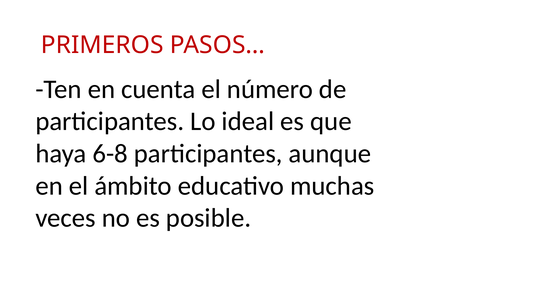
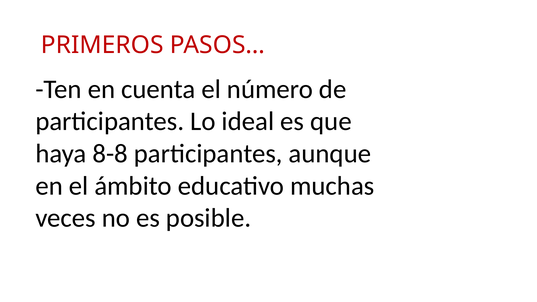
6-8: 6-8 -> 8-8
